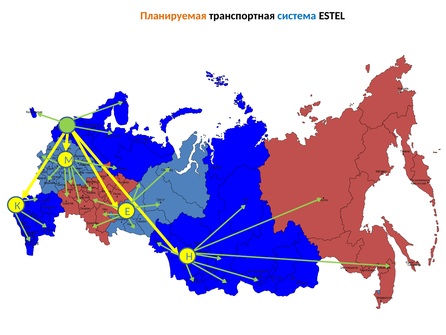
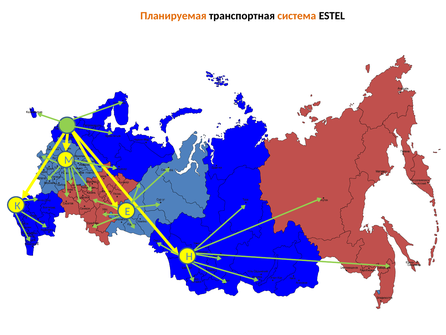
система colour: blue -> orange
